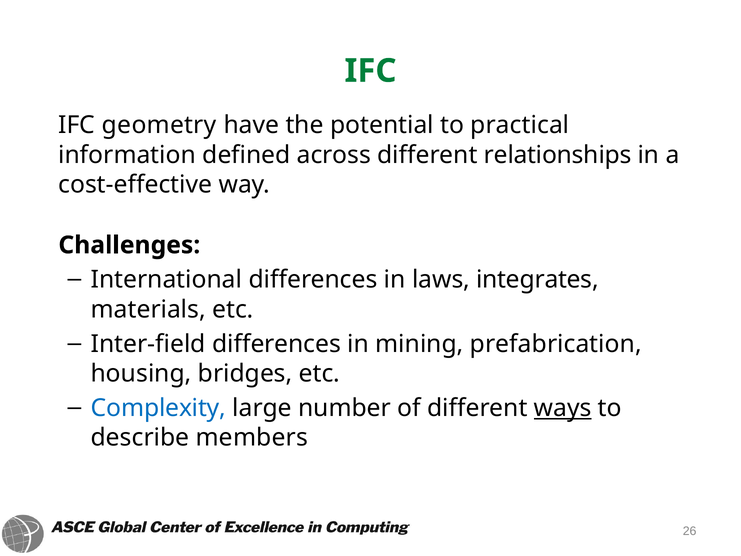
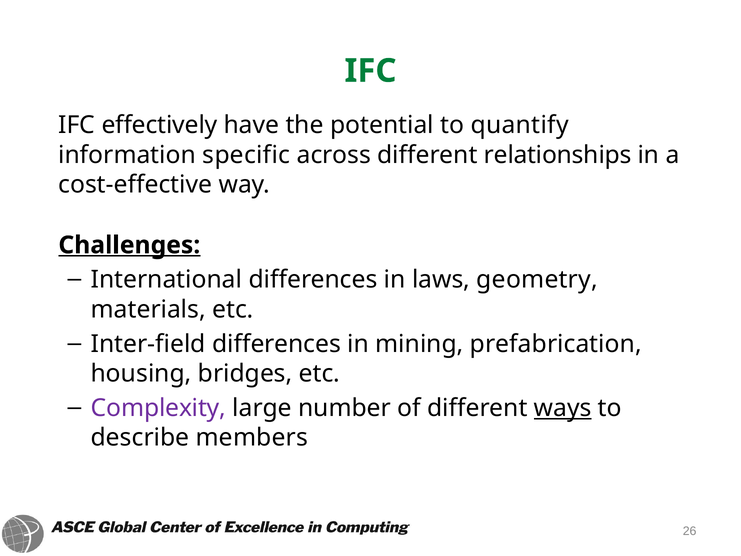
geometry: geometry -> effectively
practical: practical -> quantify
defined: defined -> specific
Challenges underline: none -> present
integrates: integrates -> geometry
Complexity colour: blue -> purple
